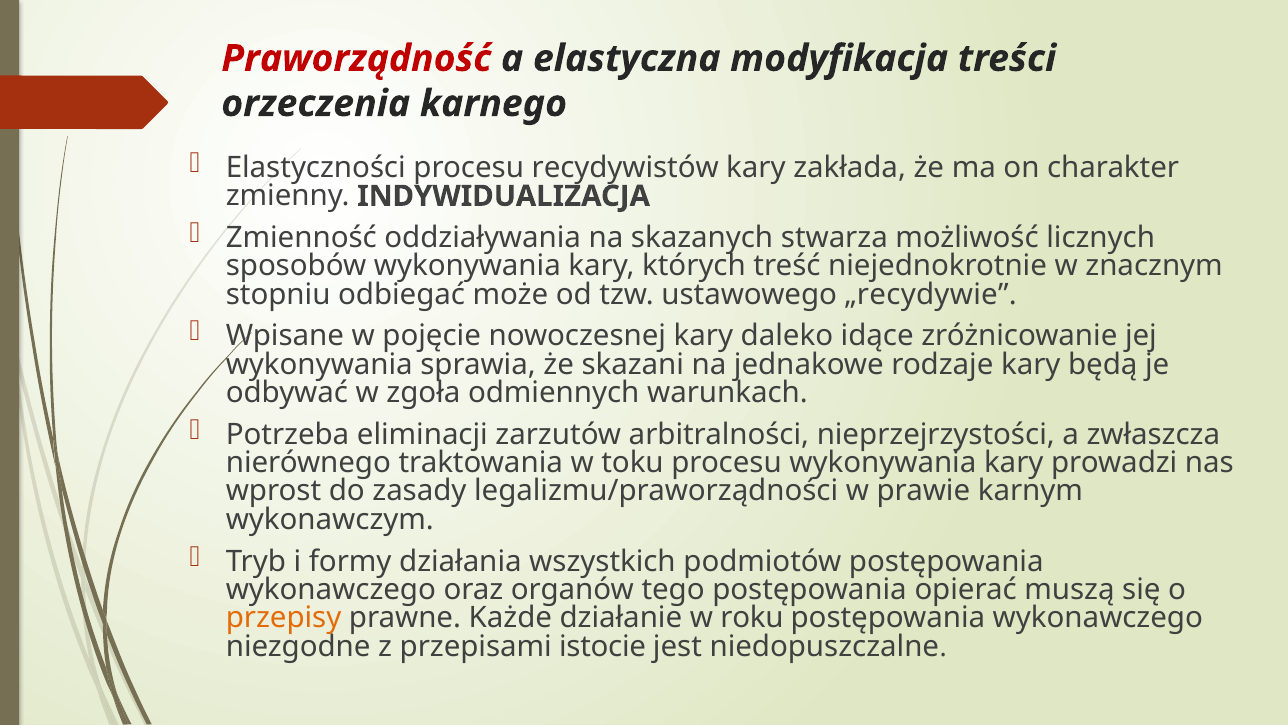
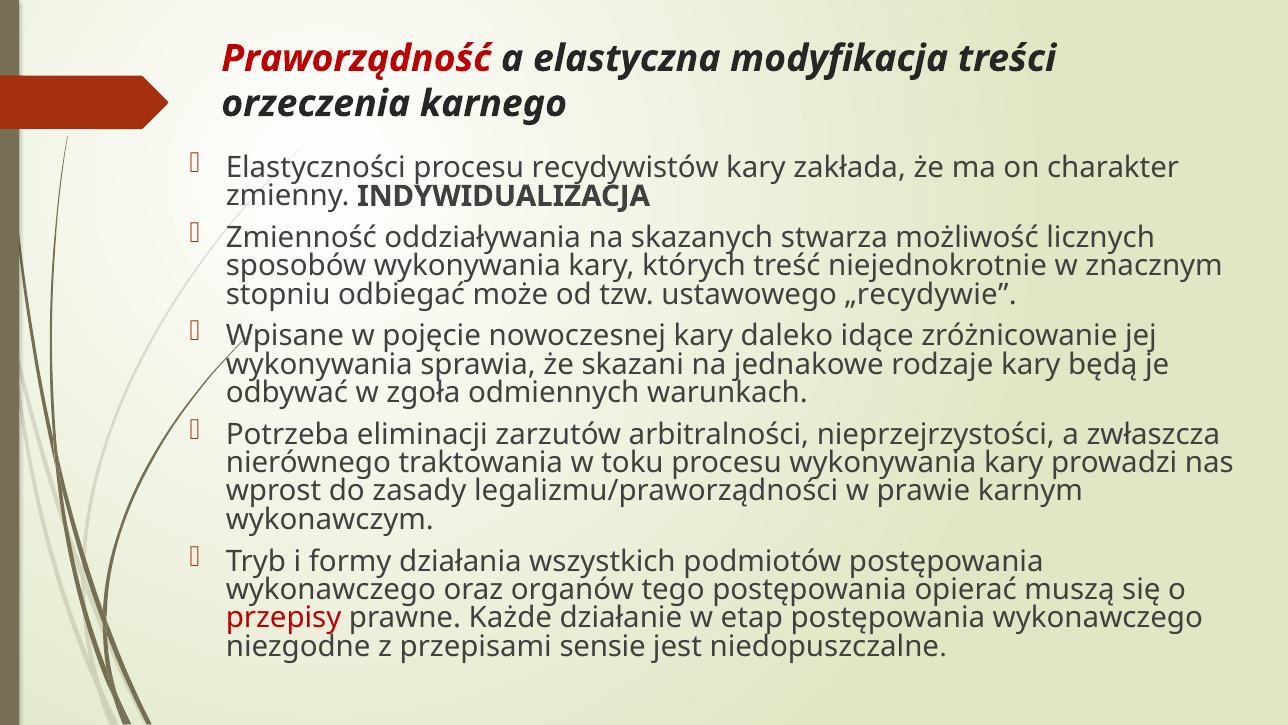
przepisy colour: orange -> red
roku: roku -> etap
istocie: istocie -> sensie
